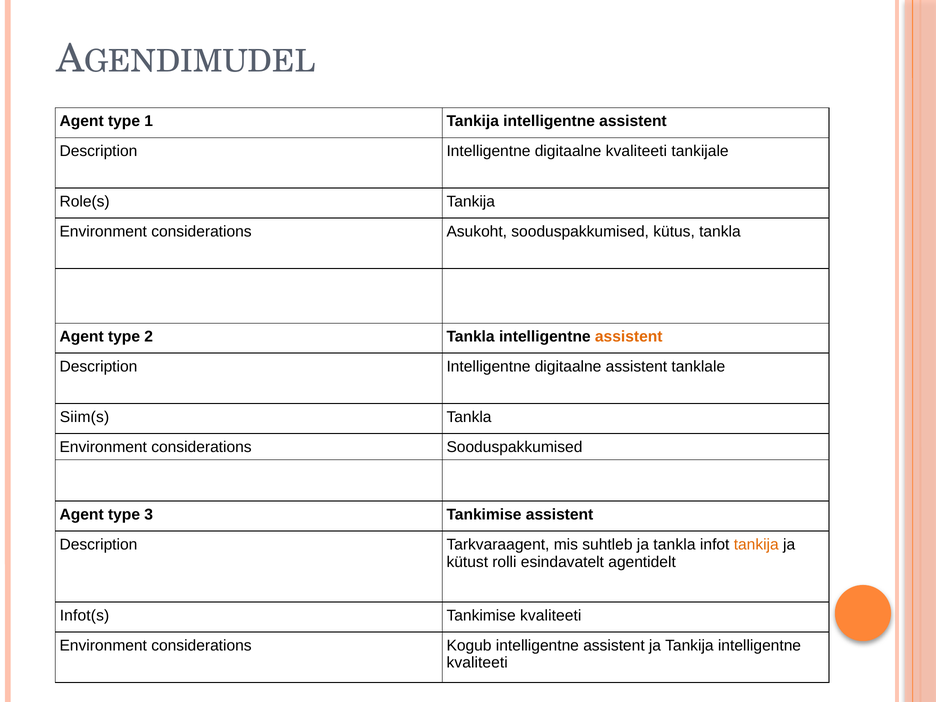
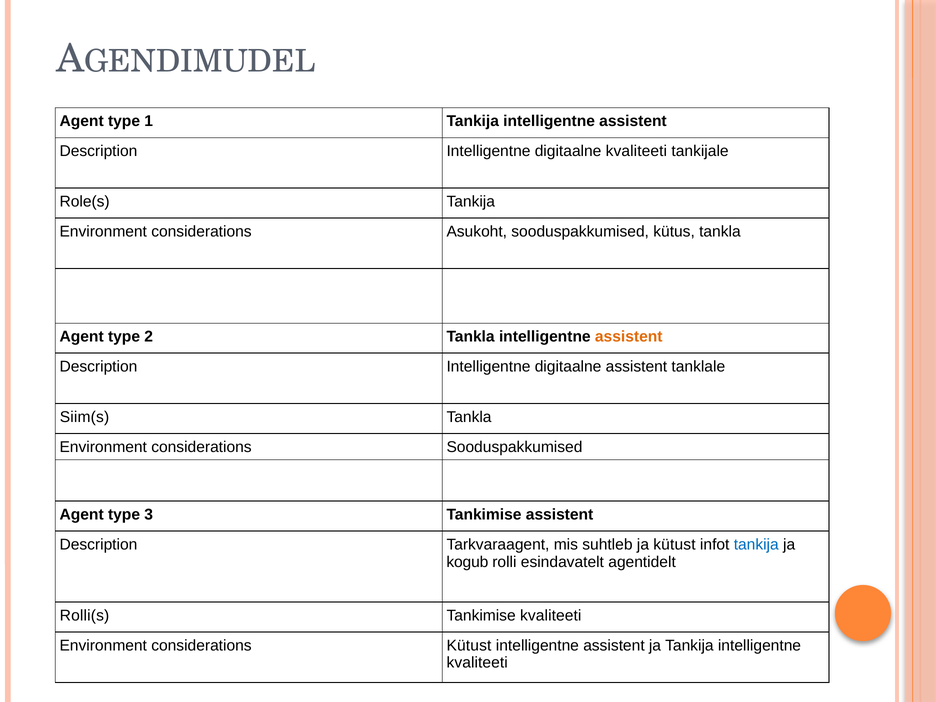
ja tankla: tankla -> kütust
tankija at (756, 545) colour: orange -> blue
kütust: kütust -> kogub
Infot(s: Infot(s -> Rolli(s
considerations Kogub: Kogub -> Kütust
